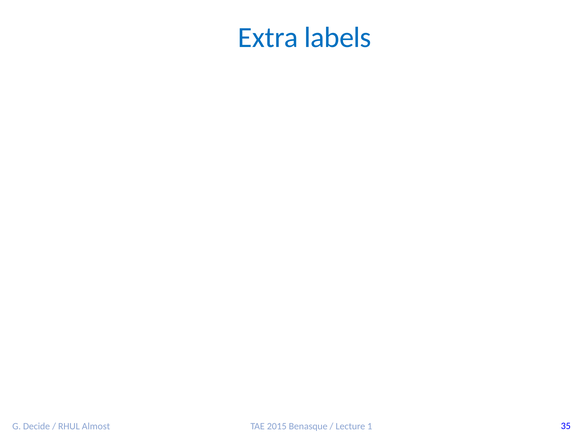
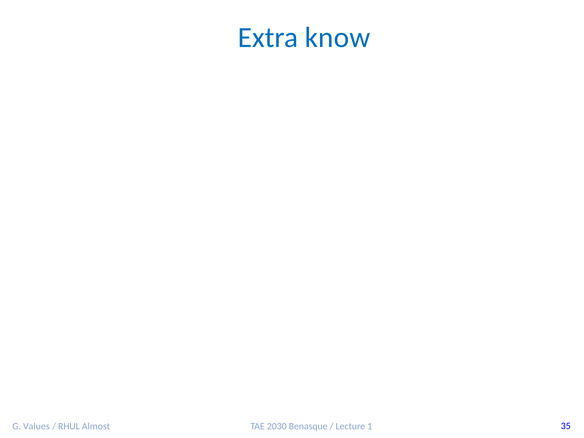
labels: labels -> know
Decide: Decide -> Values
2015: 2015 -> 2030
